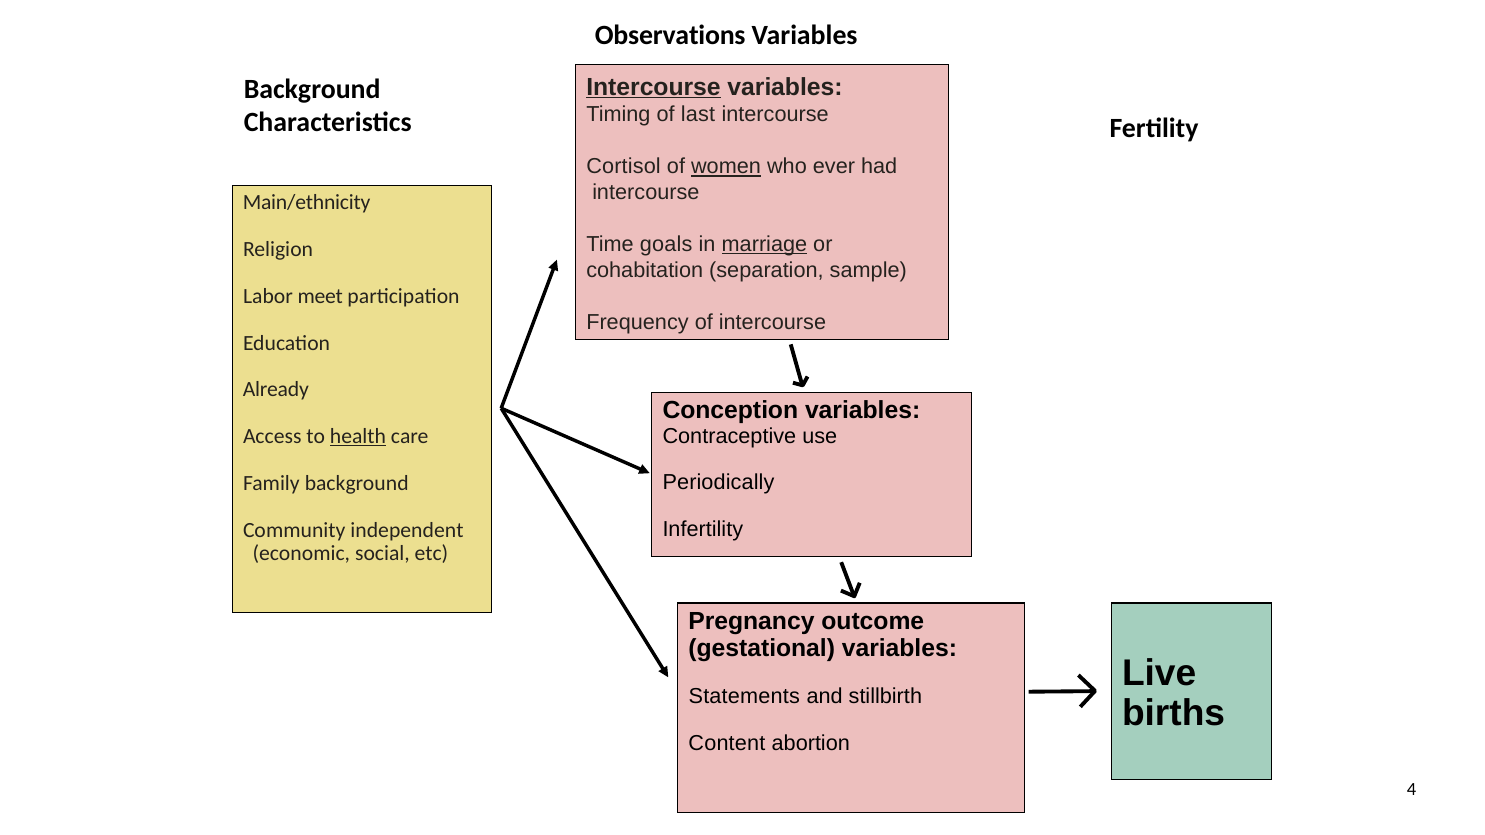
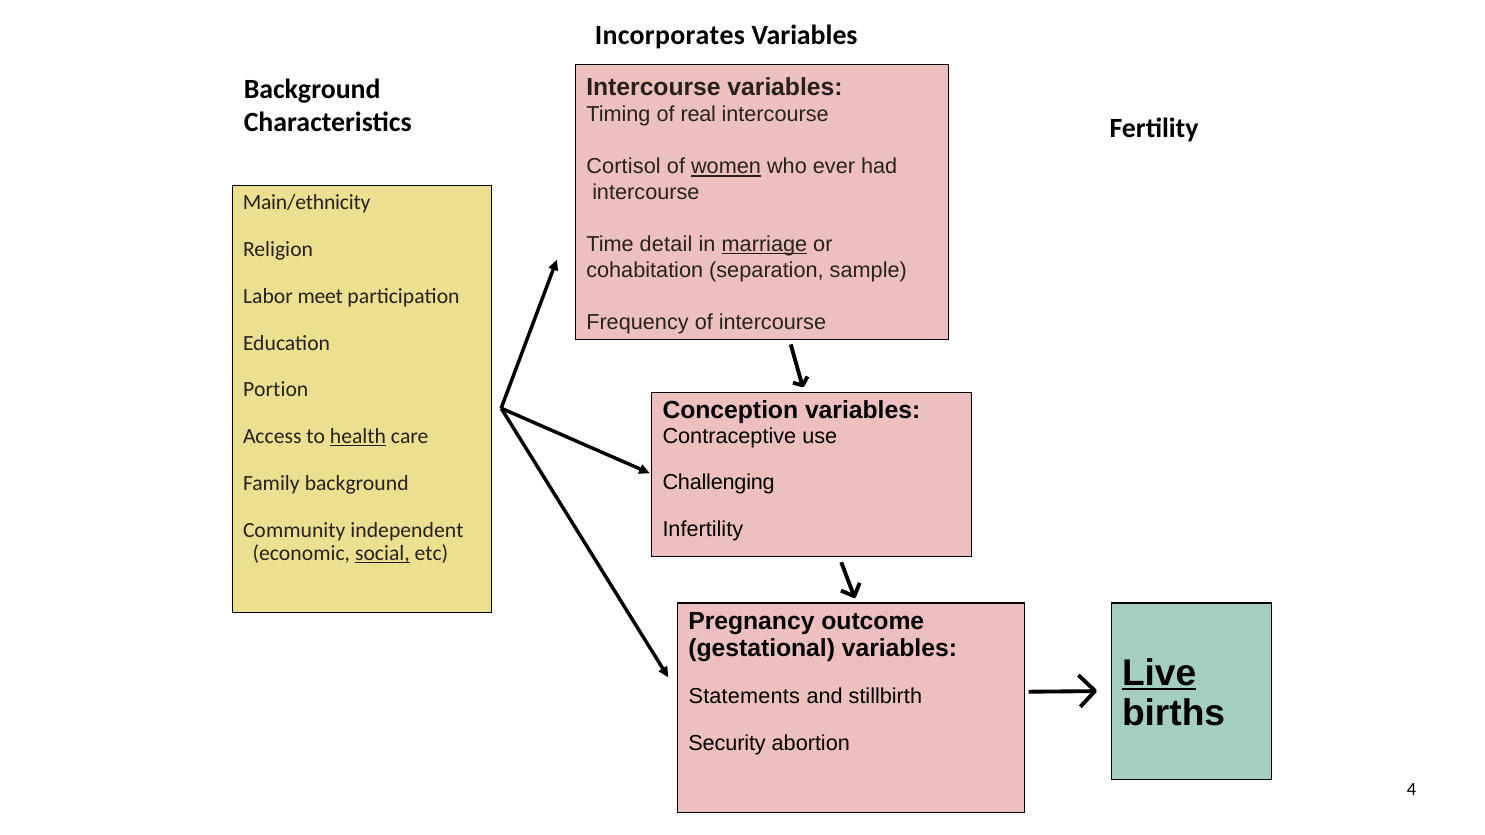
Observations: Observations -> Incorporates
Intercourse at (654, 87) underline: present -> none
last: last -> real
goals: goals -> detail
Already: Already -> Portion
Periodically: Periodically -> Challenging
social underline: none -> present
Live underline: none -> present
Content: Content -> Security
